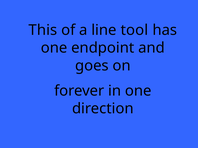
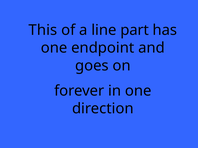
tool: tool -> part
